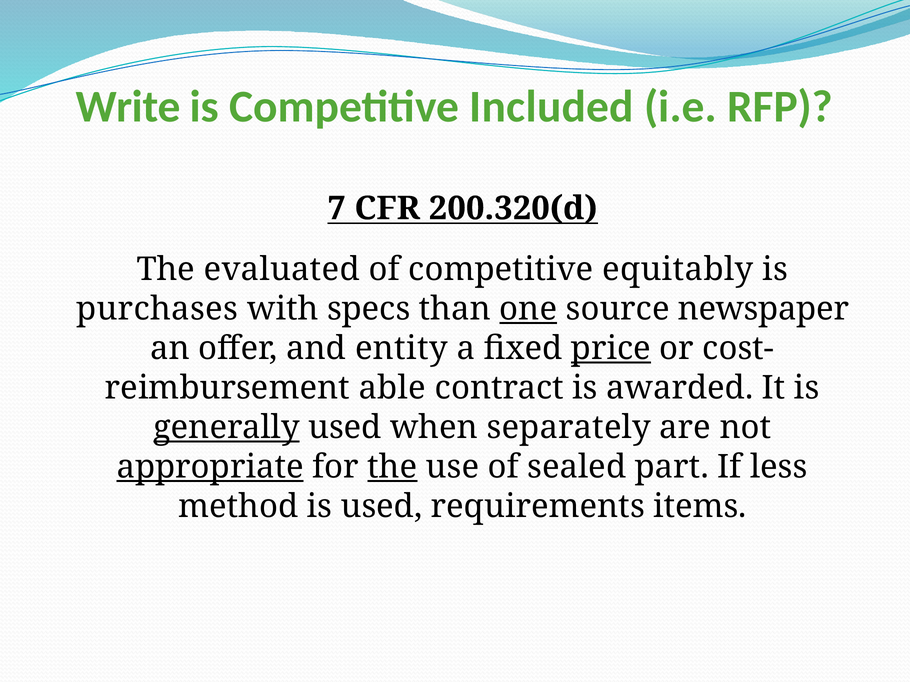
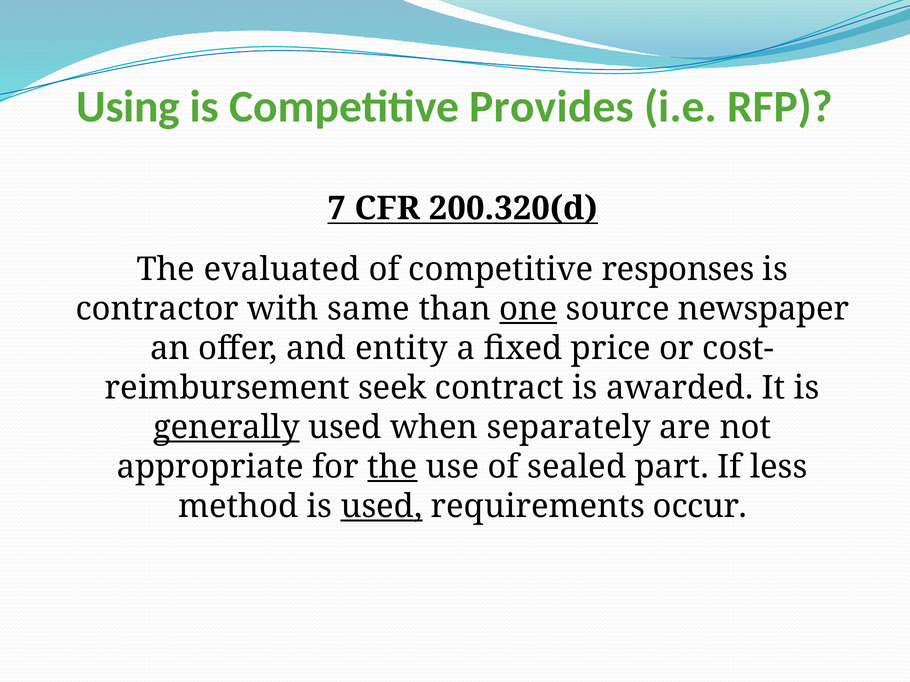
Write: Write -> Using
Included: Included -> Provides
equitably: equitably -> responses
purchases: purchases -> contractor
specs: specs -> same
price underline: present -> none
able: able -> seek
appropriate underline: present -> none
used at (382, 507) underline: none -> present
items: items -> occur
